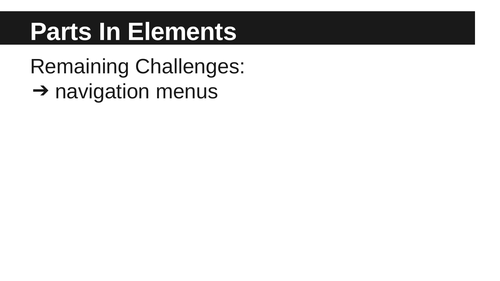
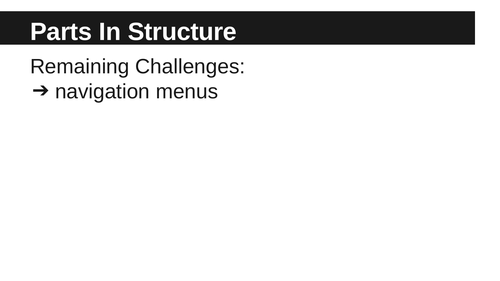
Elements: Elements -> Structure
